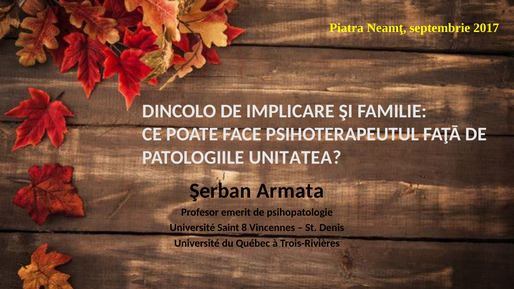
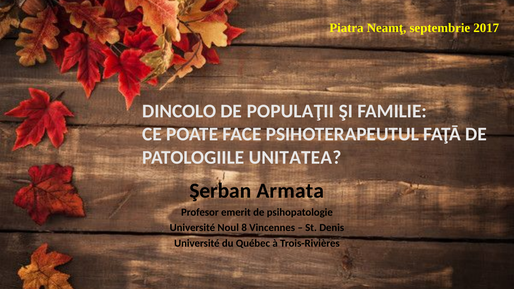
IMPLICARE: IMPLICARE -> POPULAŢII
Saint: Saint -> Noul
